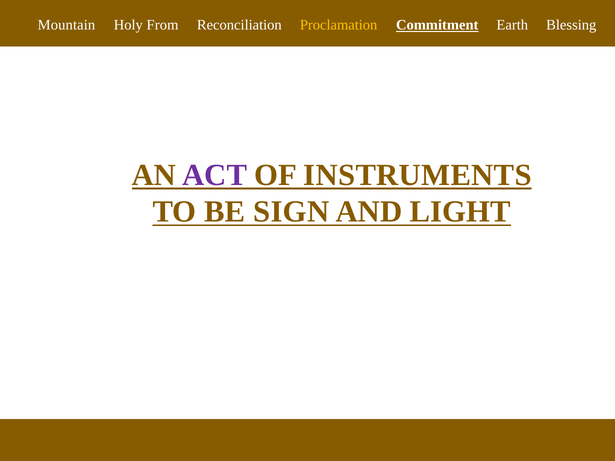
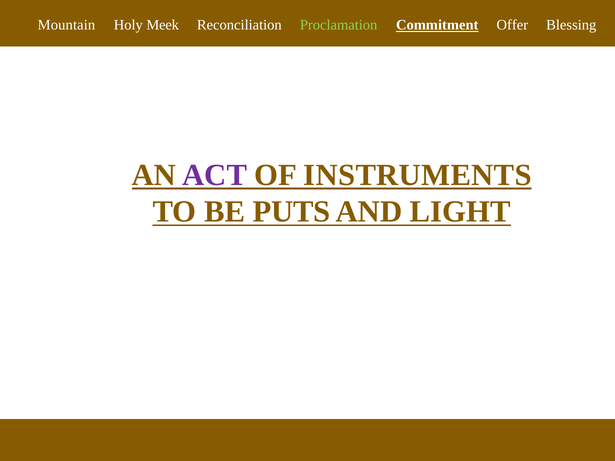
From: From -> Meek
Proclamation colour: yellow -> light green
Earth: Earth -> Offer
SIGN: SIGN -> PUTS
